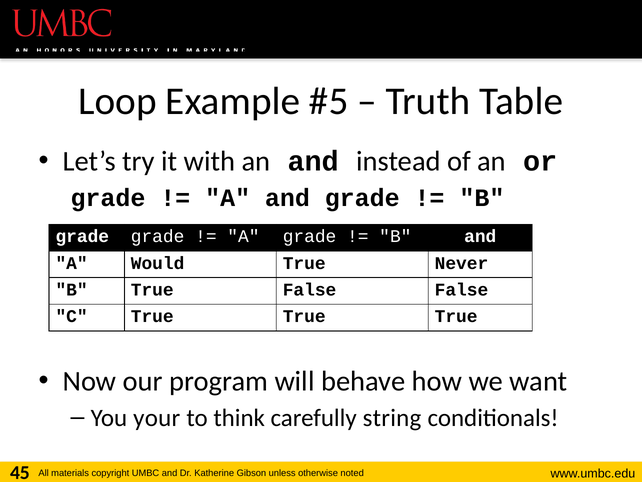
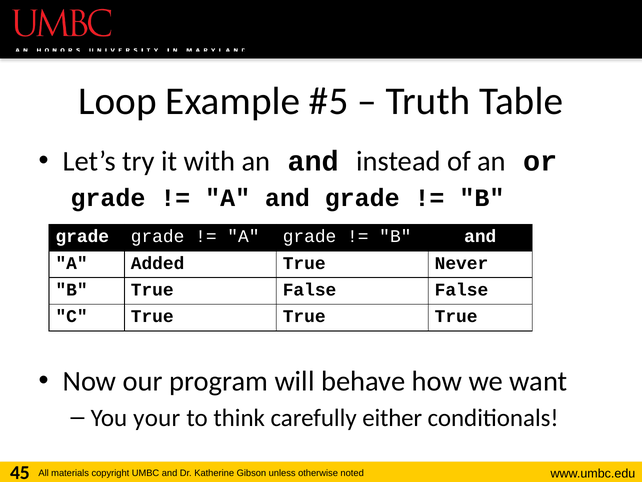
Would: Would -> Added
string: string -> either
